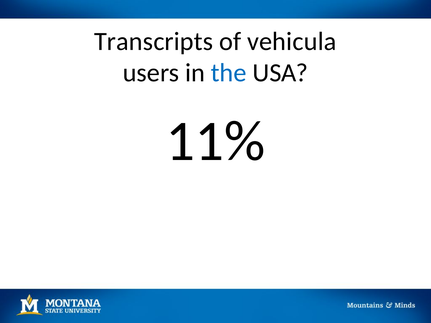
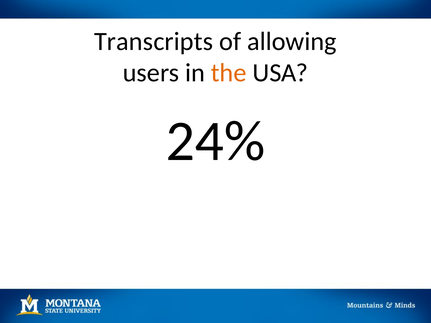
vehicula: vehicula -> allowing
the colour: blue -> orange
11%: 11% -> 24%
